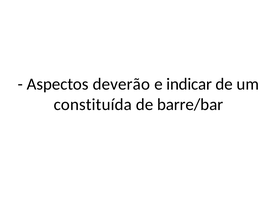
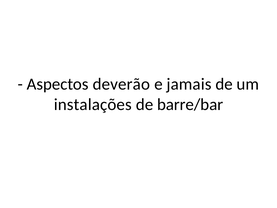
indicar: indicar -> jamais
constituída: constituída -> instalações
